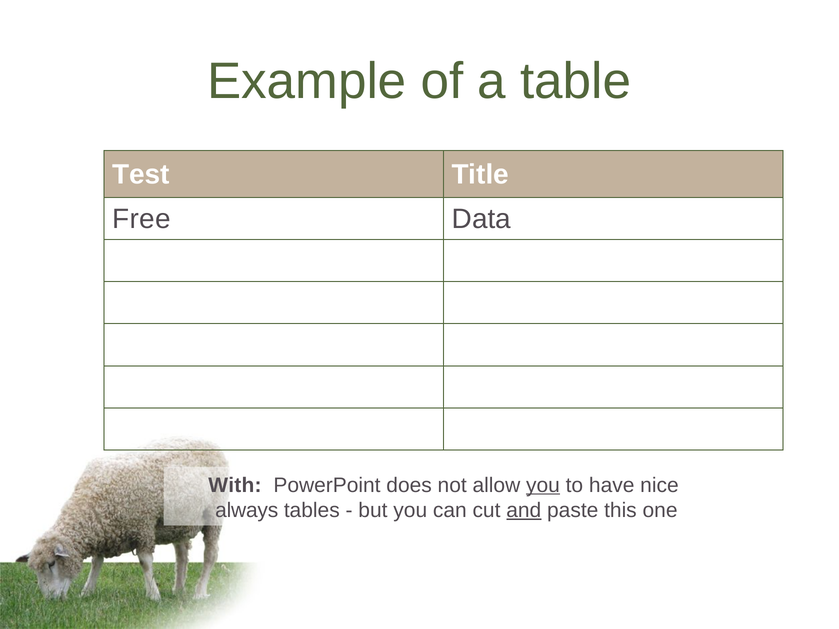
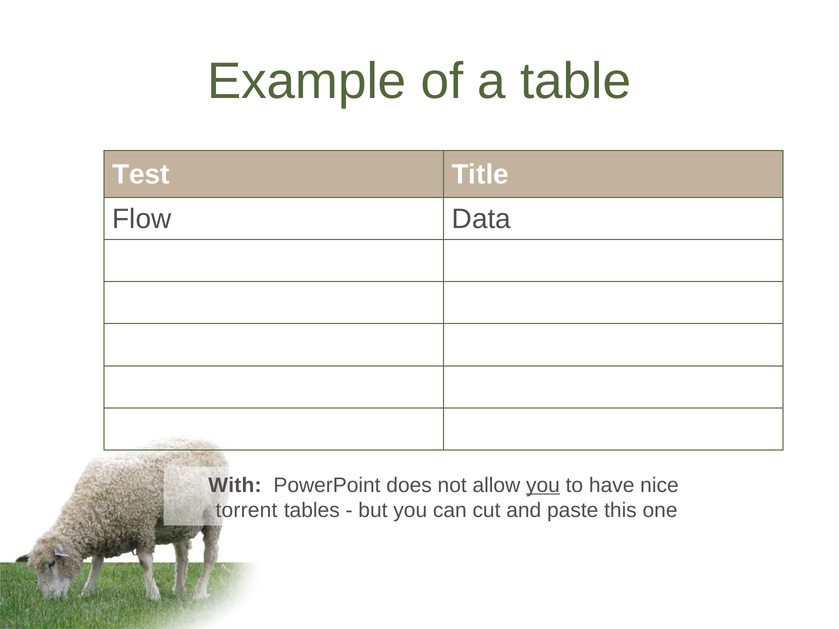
Free: Free -> Flow
always: always -> torrent
and underline: present -> none
